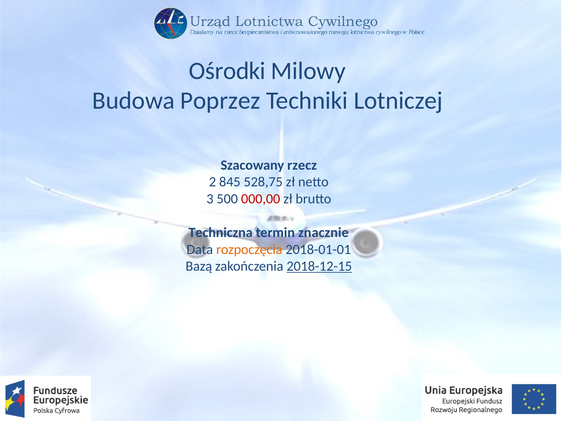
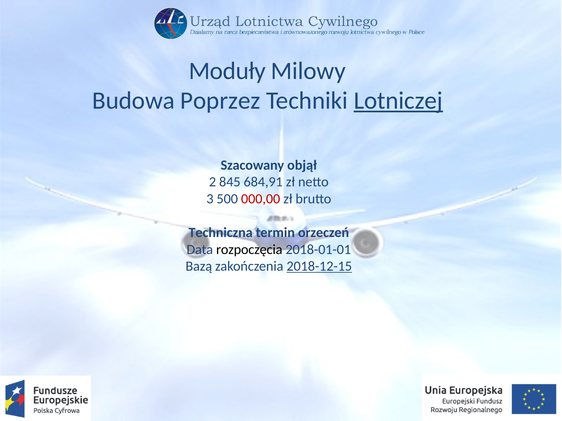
Ośrodki: Ośrodki -> Moduły
Lotniczej underline: none -> present
rzecz: rzecz -> objął
528,75: 528,75 -> 684,91
znacznie: znacznie -> orzeczeń
rozpoczęcia colour: orange -> black
